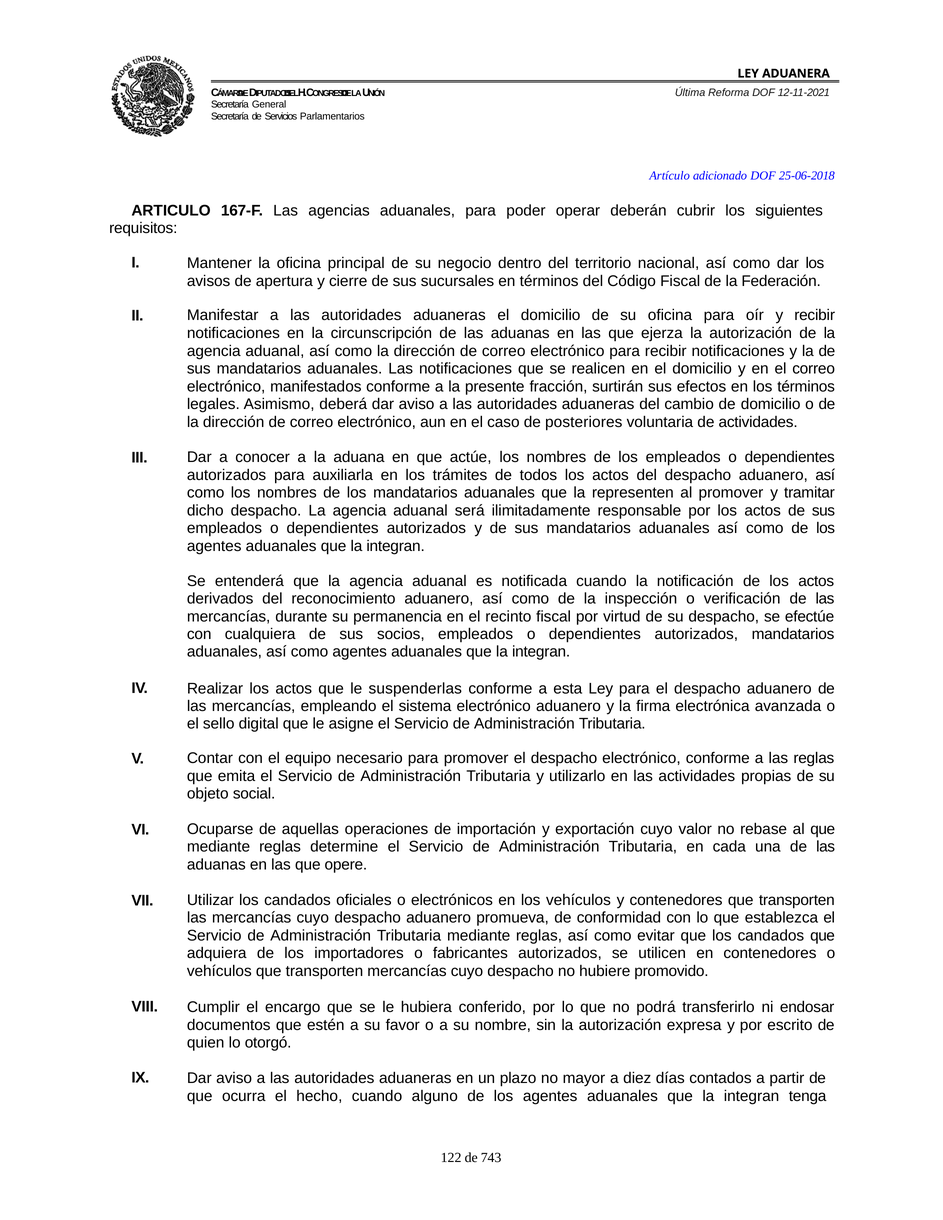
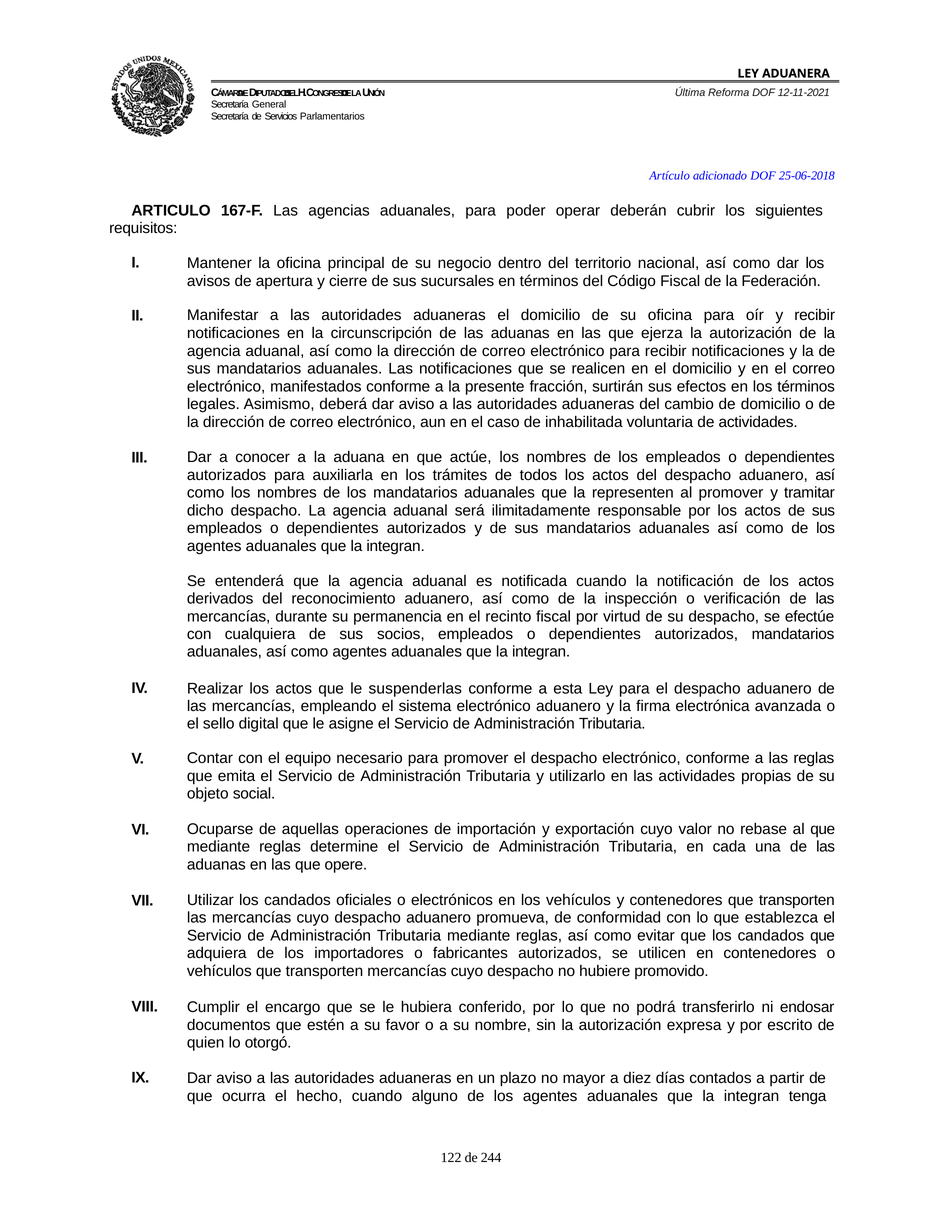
posteriores: posteriores -> inhabilitada
743: 743 -> 244
